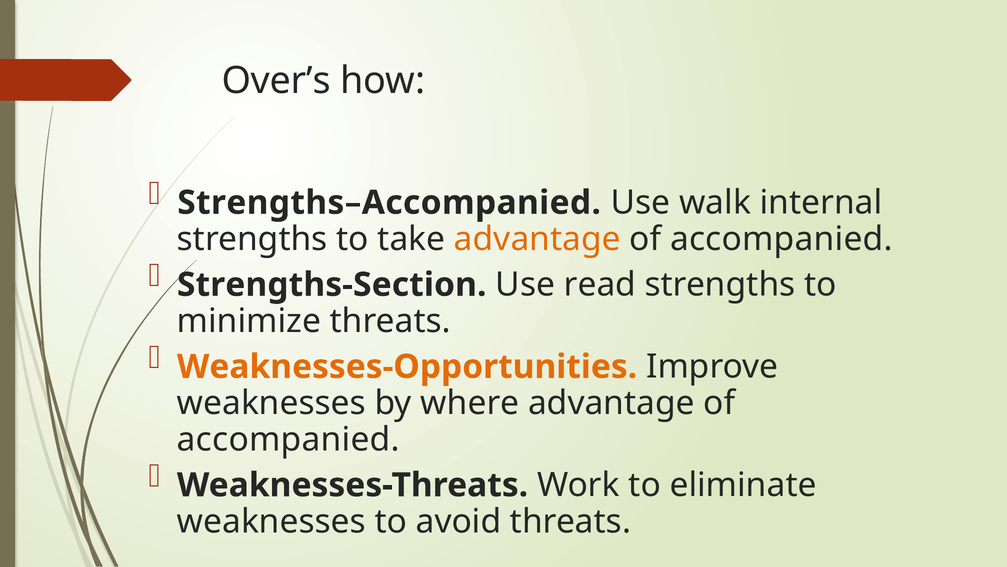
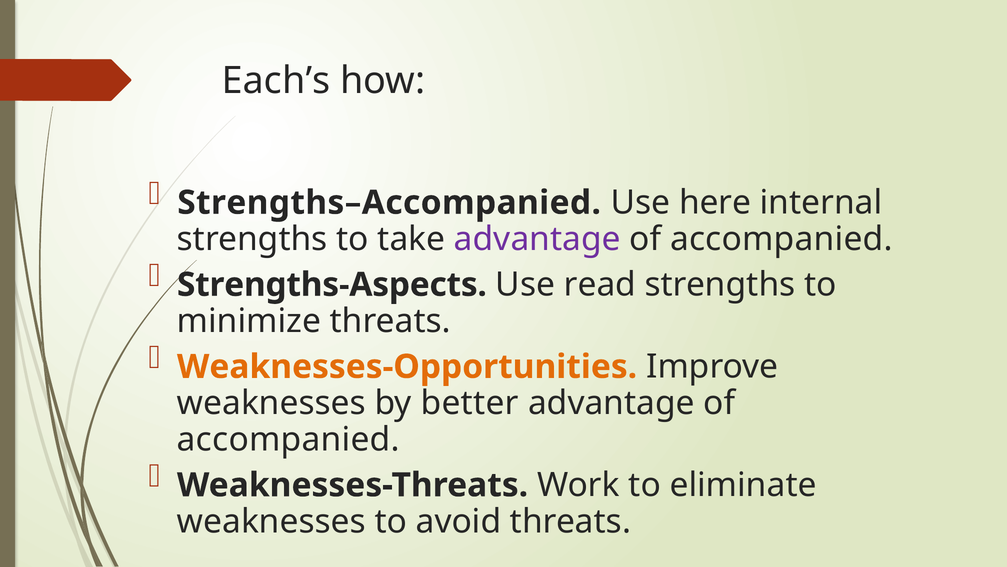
Over’s: Over’s -> Each’s
walk: walk -> here
advantage at (537, 239) colour: orange -> purple
Strengths-Section: Strengths-Section -> Strengths-Aspects
where: where -> better
